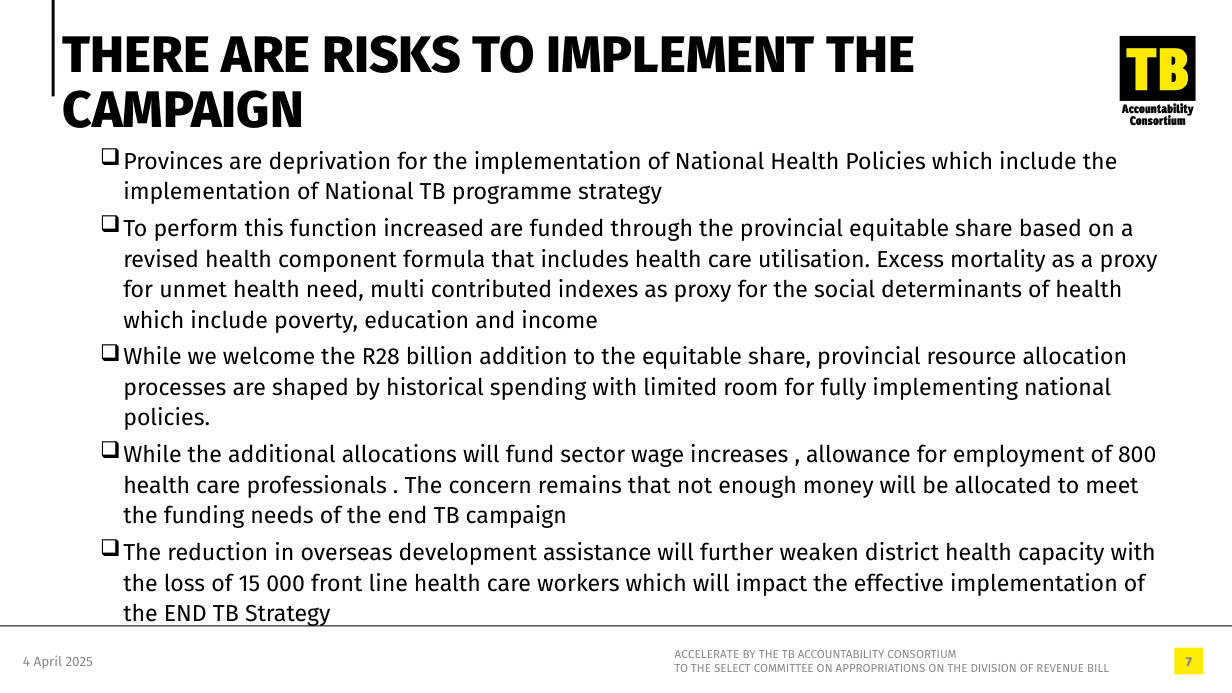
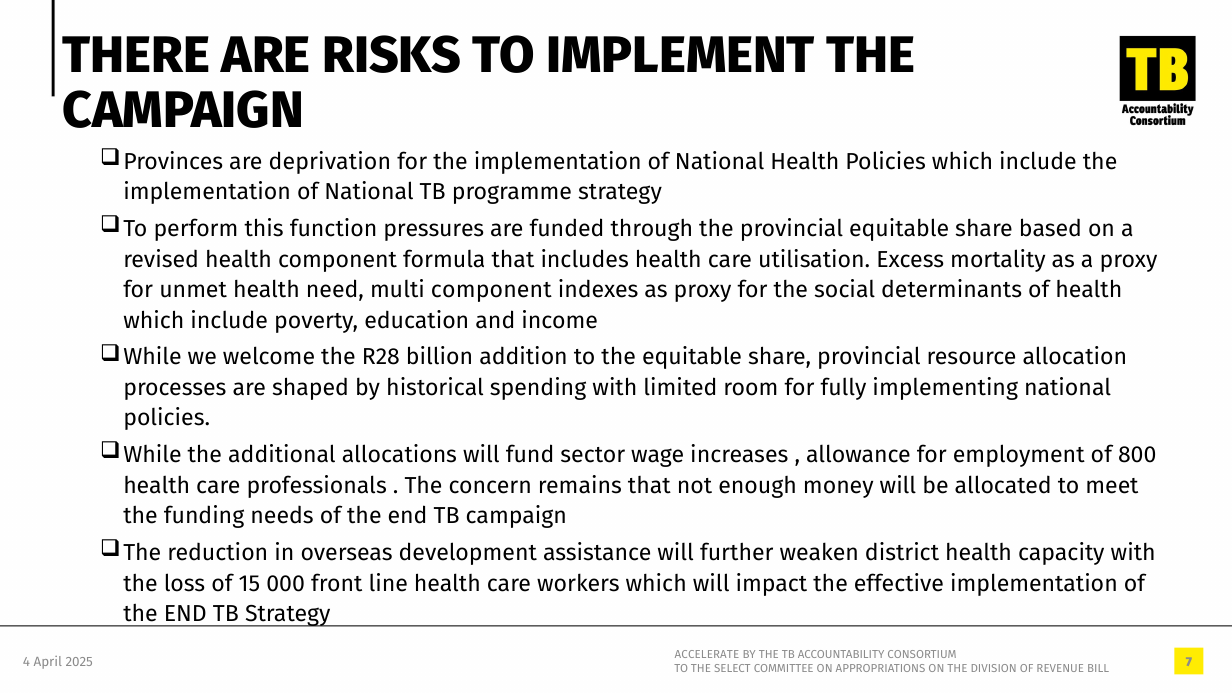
increased: increased -> pressures
multi contributed: contributed -> component
